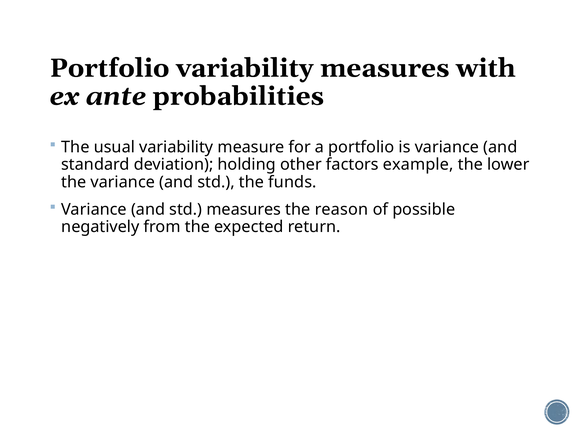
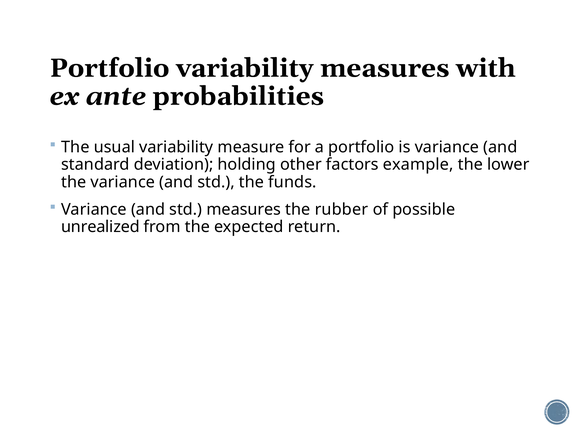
reason: reason -> rubber
negatively: negatively -> unrealized
